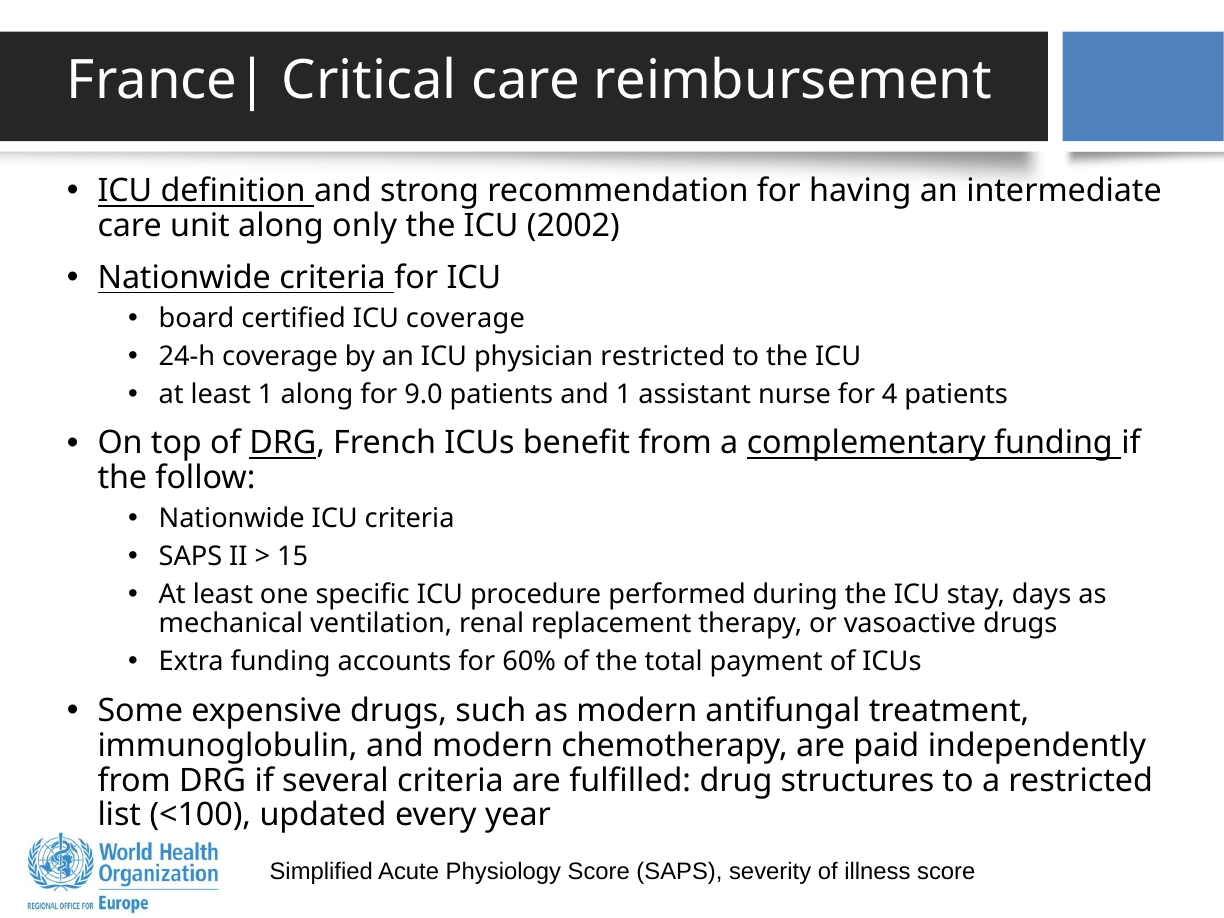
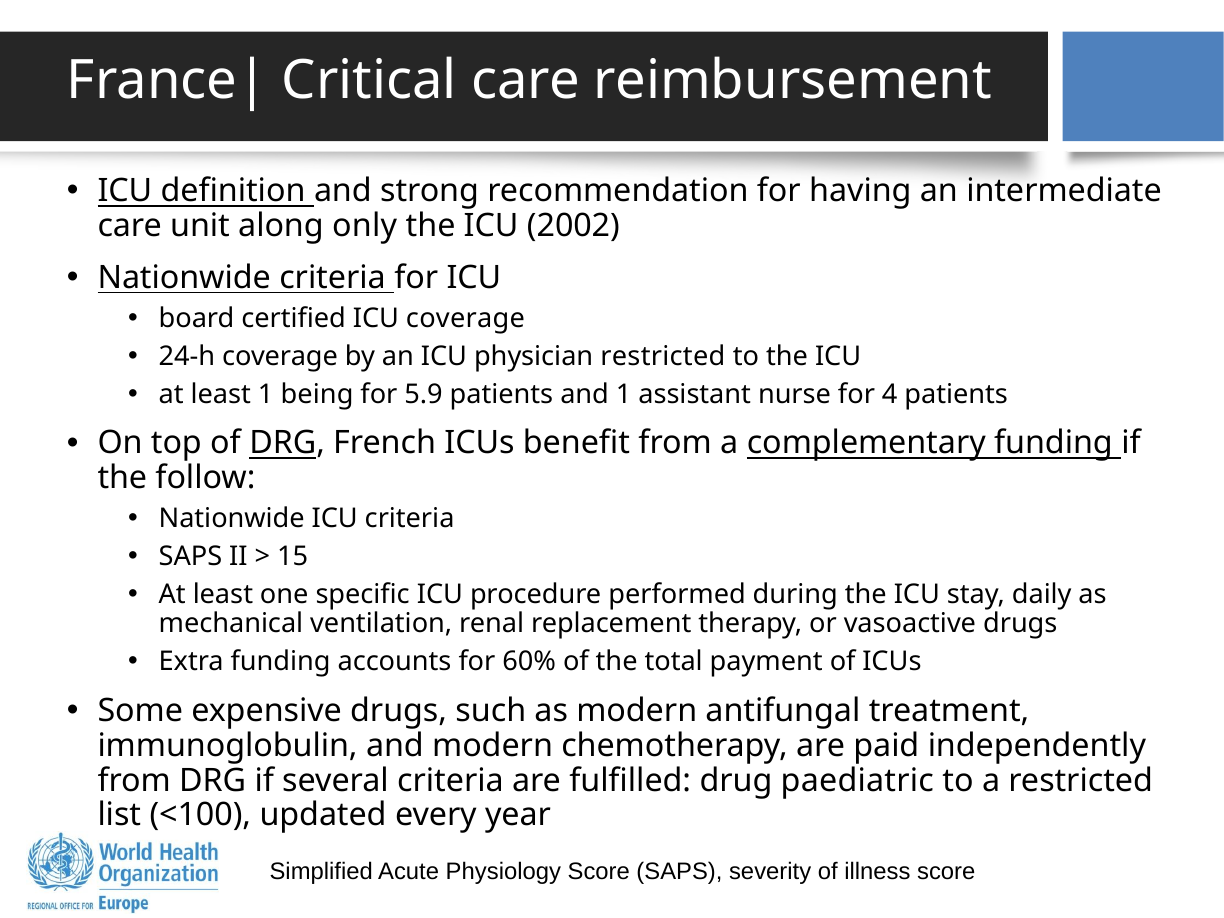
1 along: along -> being
9.0: 9.0 -> 5.9
days: days -> daily
structures: structures -> paediatric
